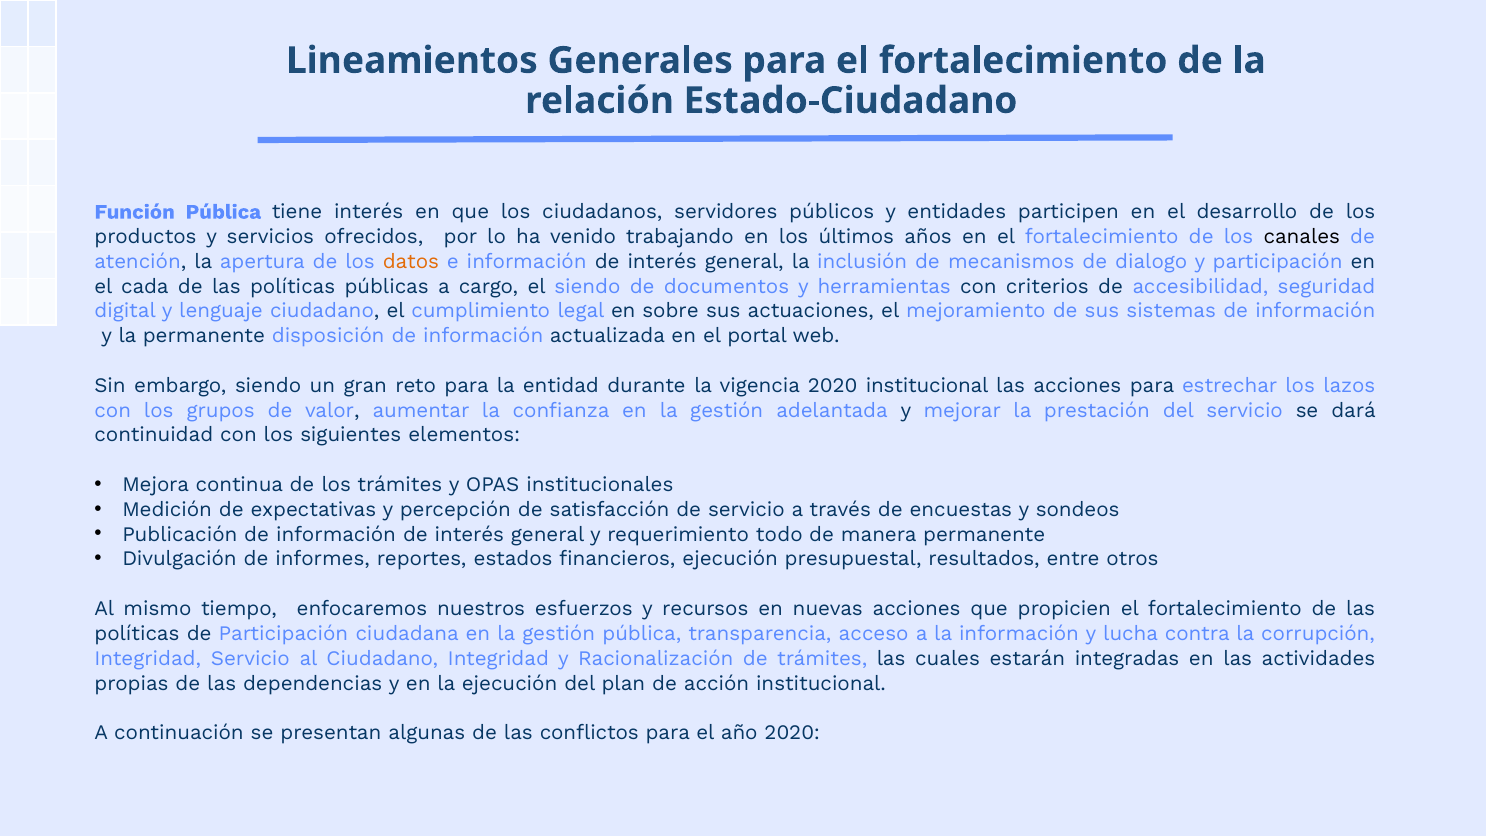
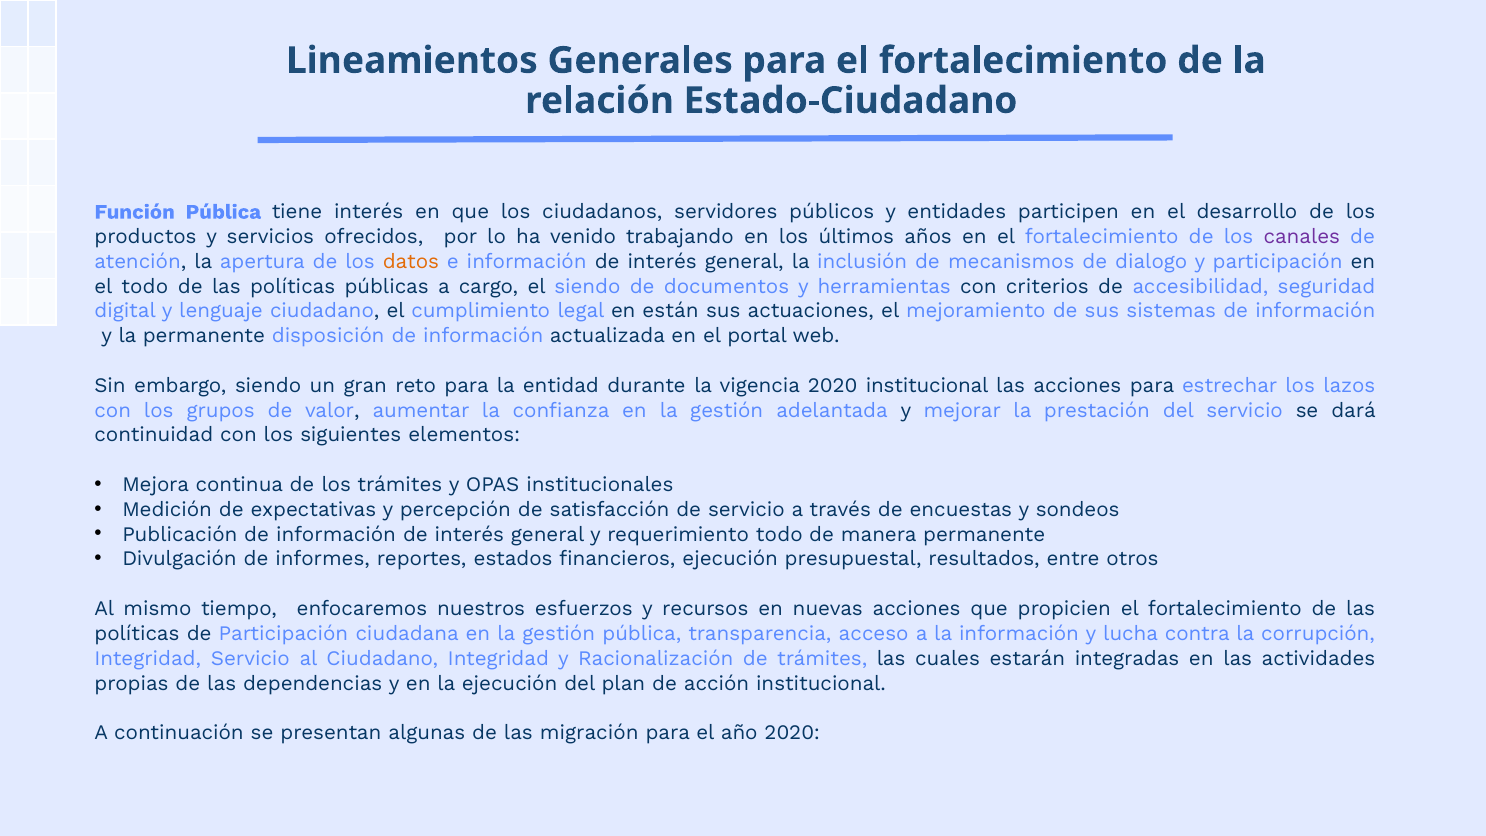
canales colour: black -> purple
el cada: cada -> todo
sobre: sobre -> están
conflictos: conflictos -> migración
